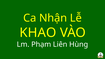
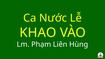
Nhận: Nhận -> Nước
